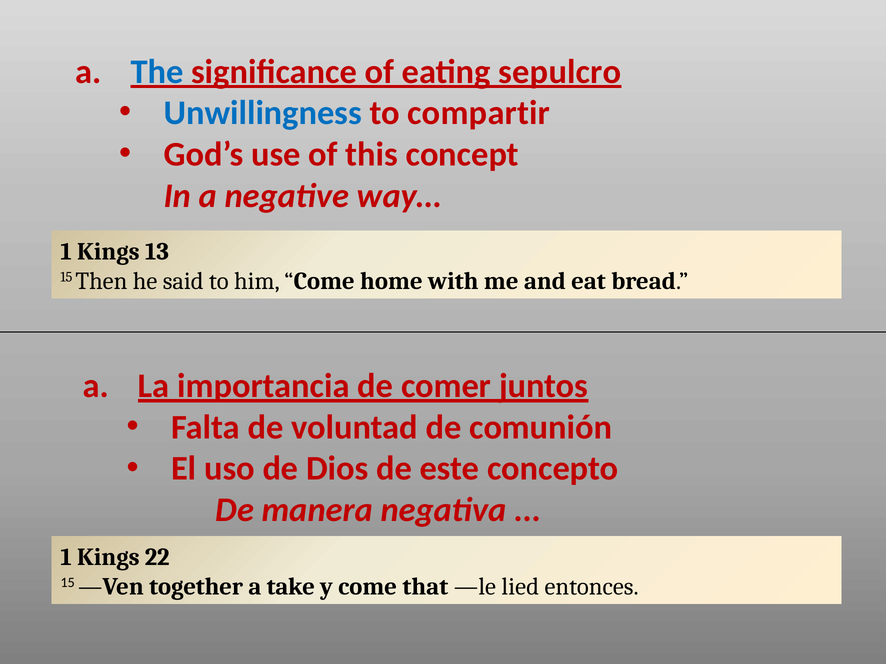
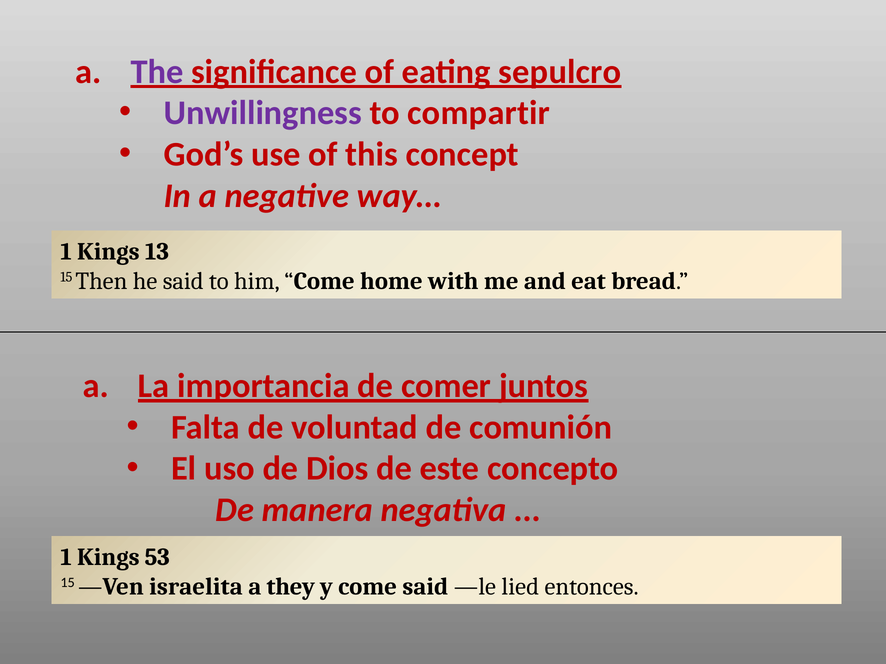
The colour: blue -> purple
Unwillingness colour: blue -> purple
22: 22 -> 53
together: together -> israelita
take: take -> they
come that: that -> said
